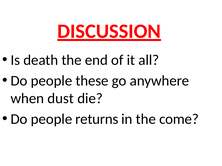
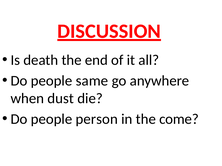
these: these -> same
returns: returns -> person
